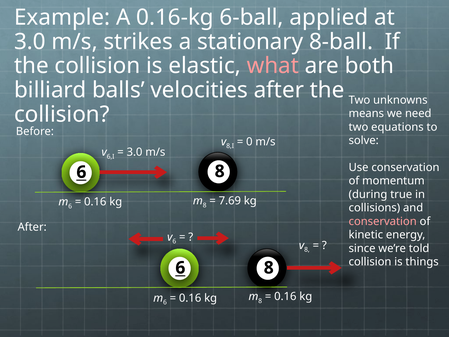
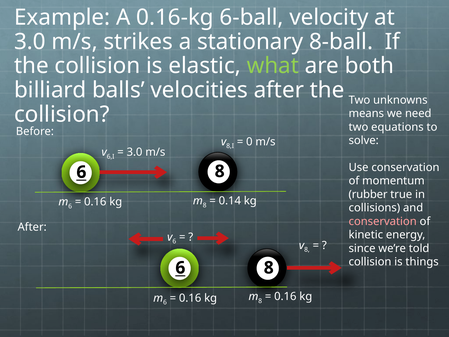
applied: applied -> velocity
what colour: pink -> light green
during: during -> rubber
7.69: 7.69 -> 0.14
